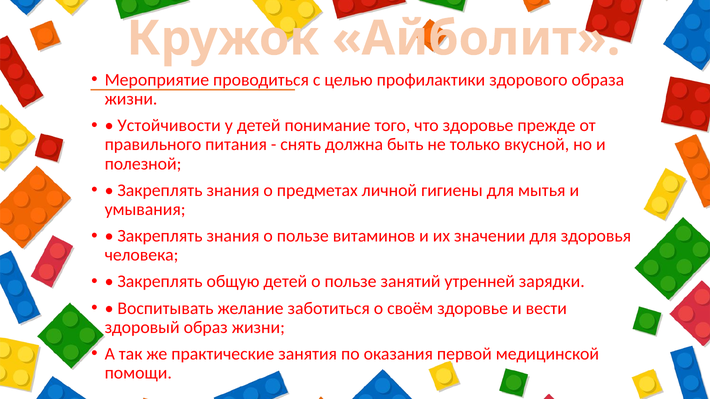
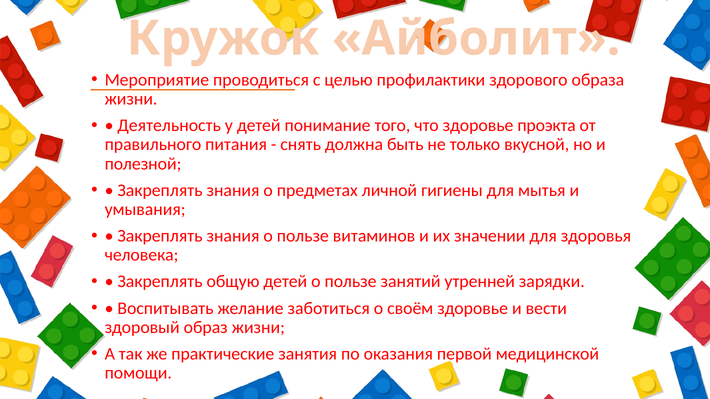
Устойчивости: Устойчивости -> Деятельность
прежде: прежде -> проэкта
